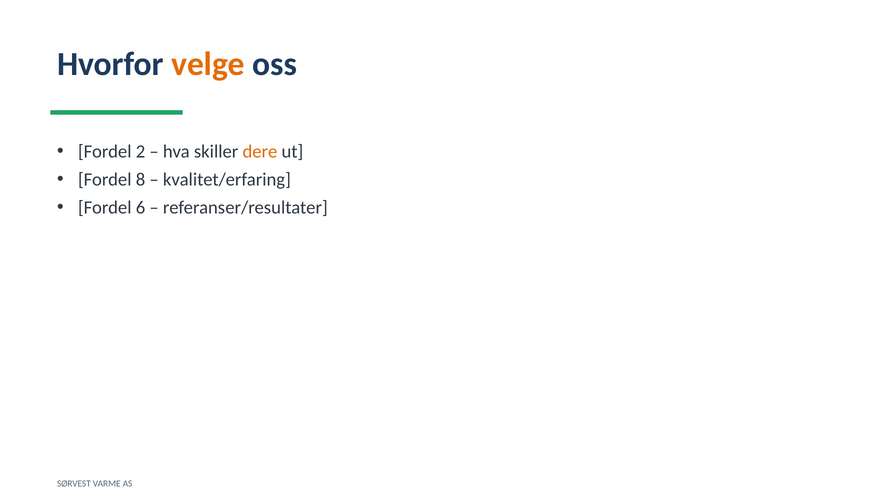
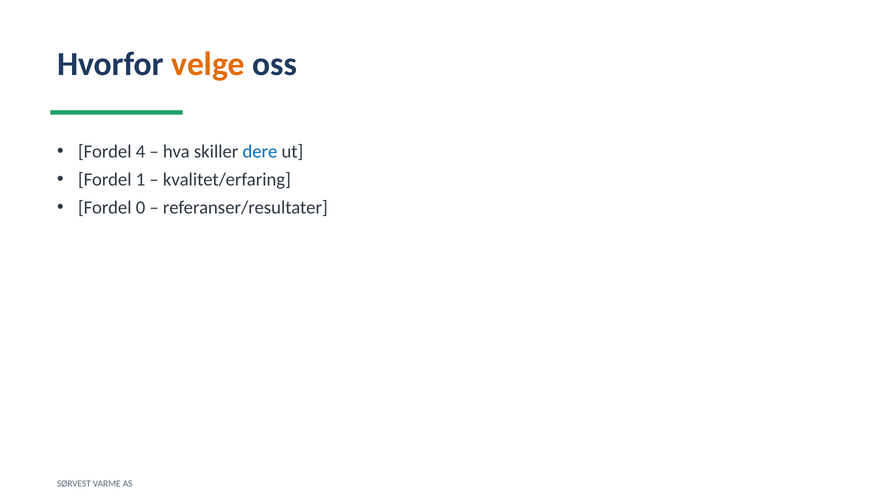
2: 2 -> 4
dere colour: orange -> blue
8: 8 -> 1
6: 6 -> 0
